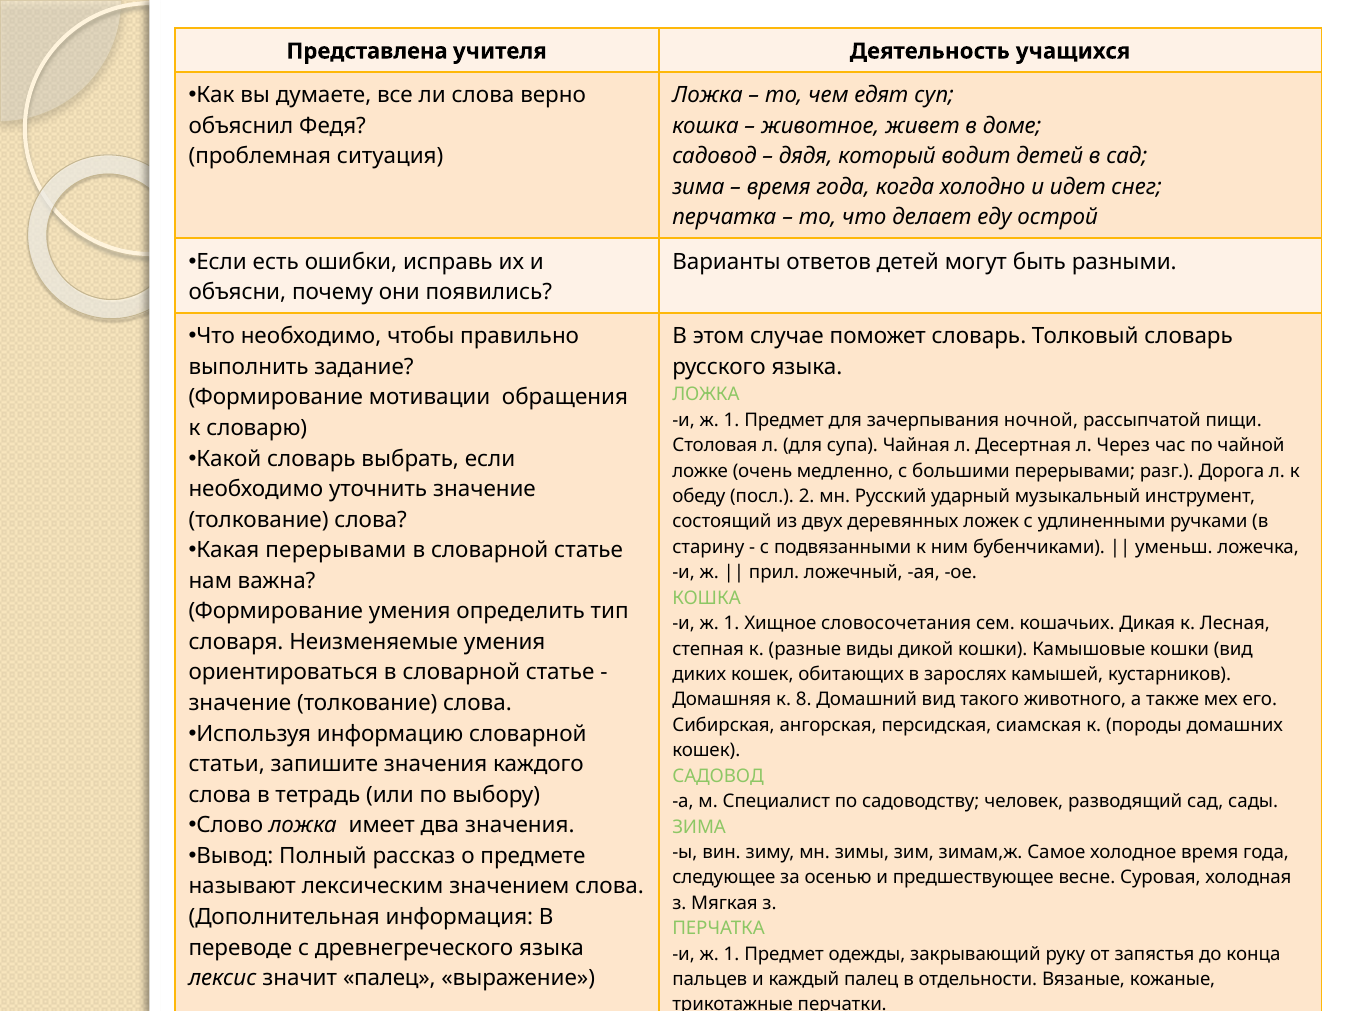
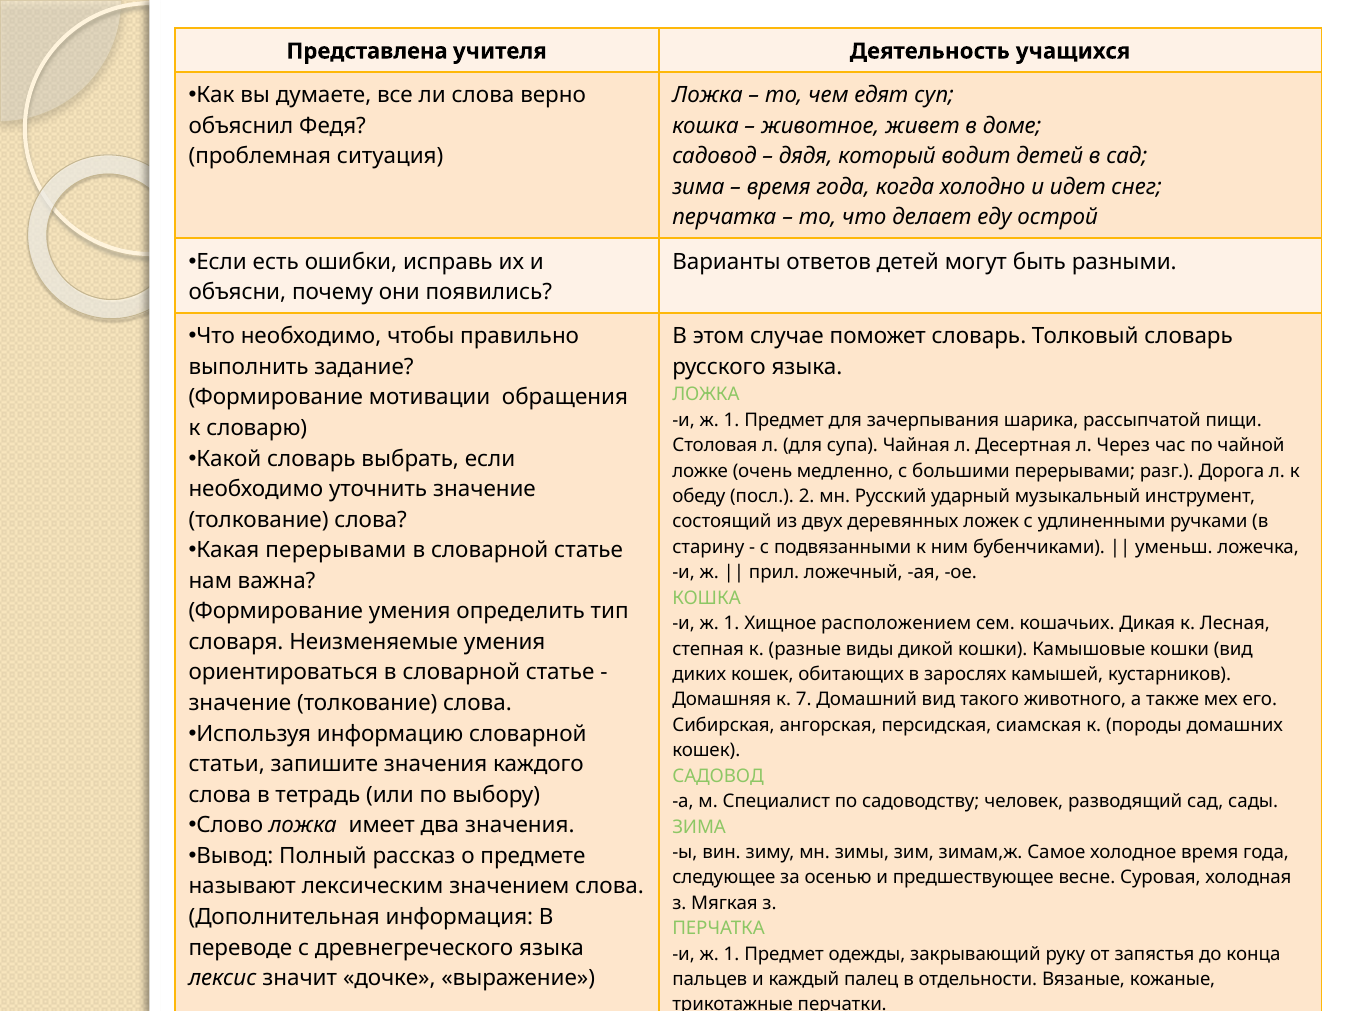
ночной: ночной -> шарика
словосочетания: словосочетания -> расположением
8: 8 -> 7
значит палец: палец -> дочке
